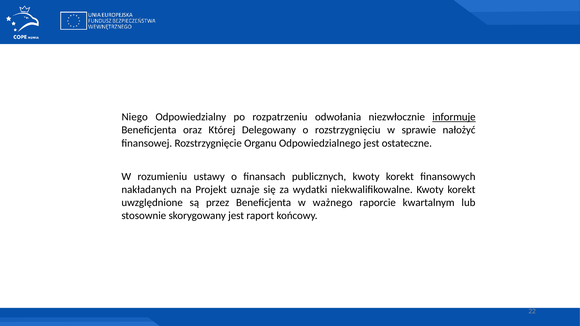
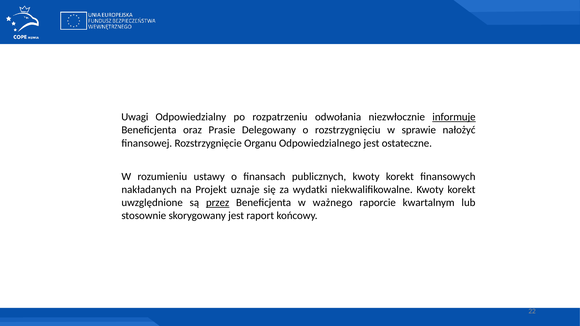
Niego: Niego -> Uwagi
Której: Której -> Prasie
przez underline: none -> present
